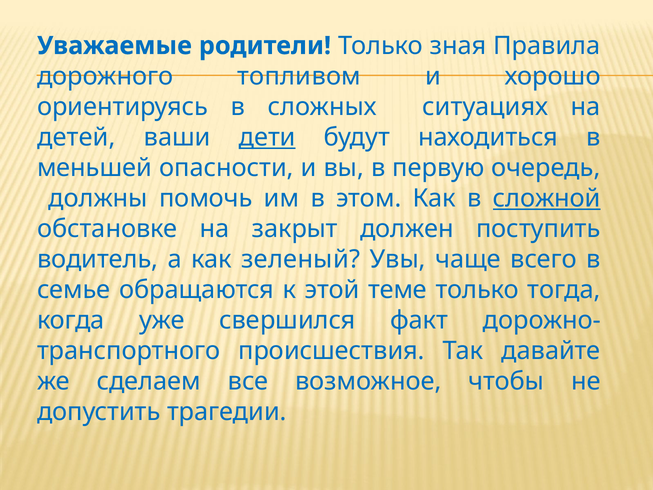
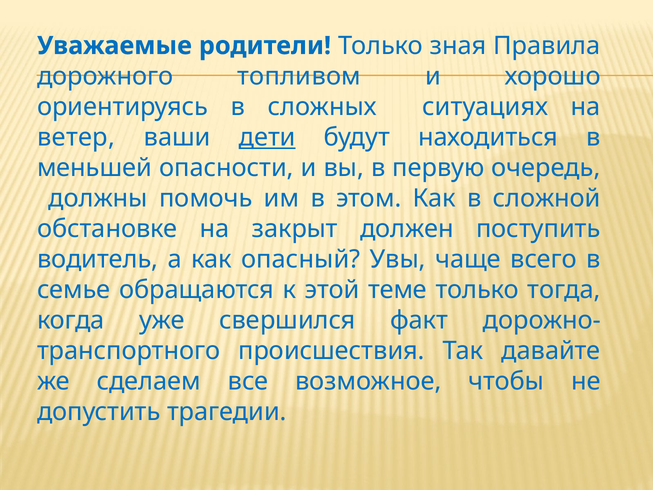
детей: детей -> ветер
сложной underline: present -> none
зеленый: зеленый -> опасный
